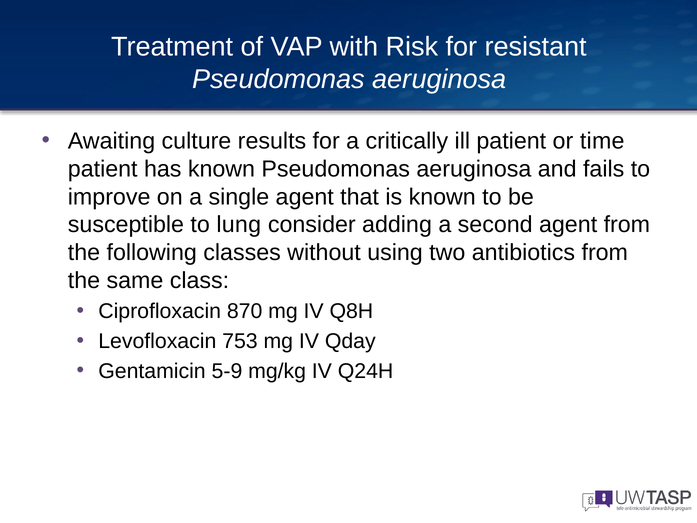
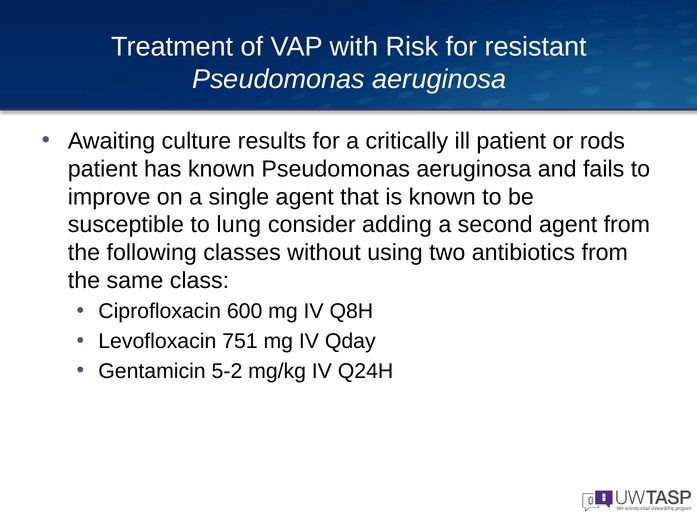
time: time -> rods
870: 870 -> 600
753: 753 -> 751
5-9: 5-9 -> 5-2
